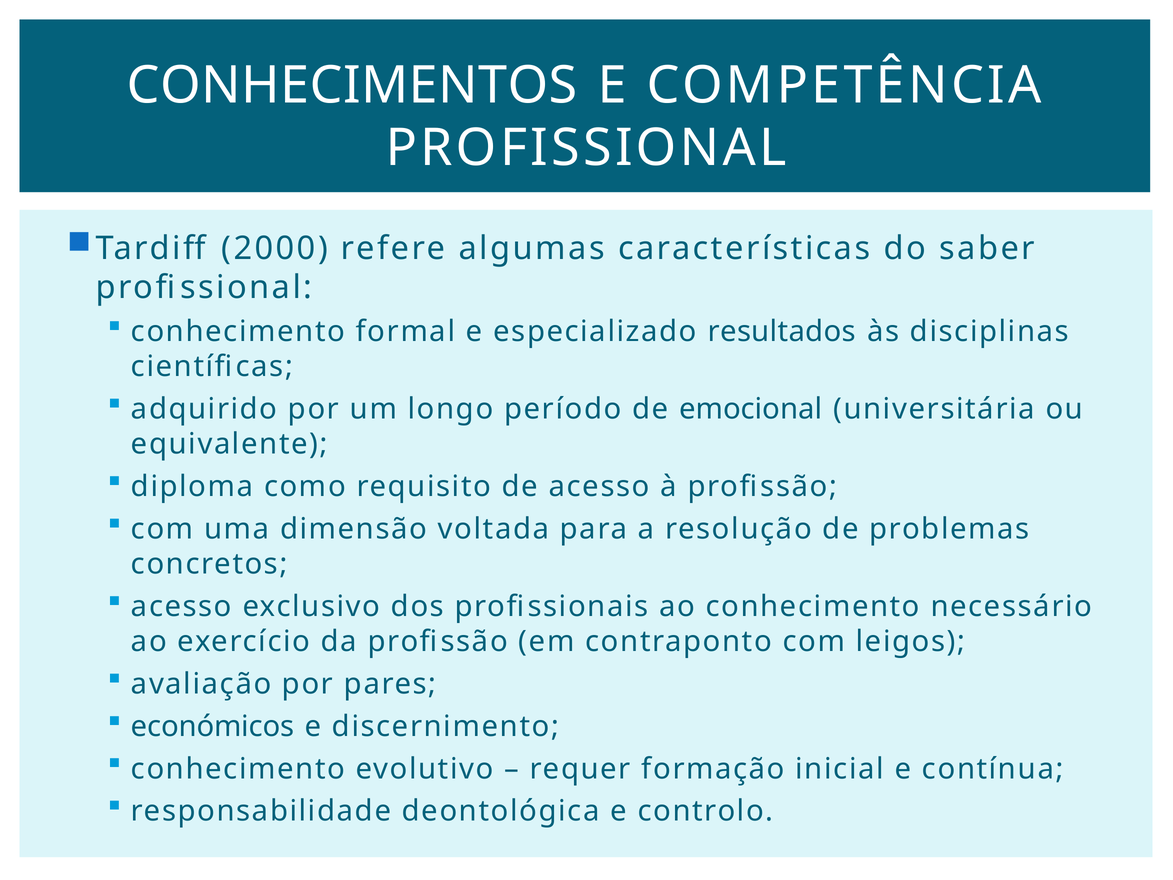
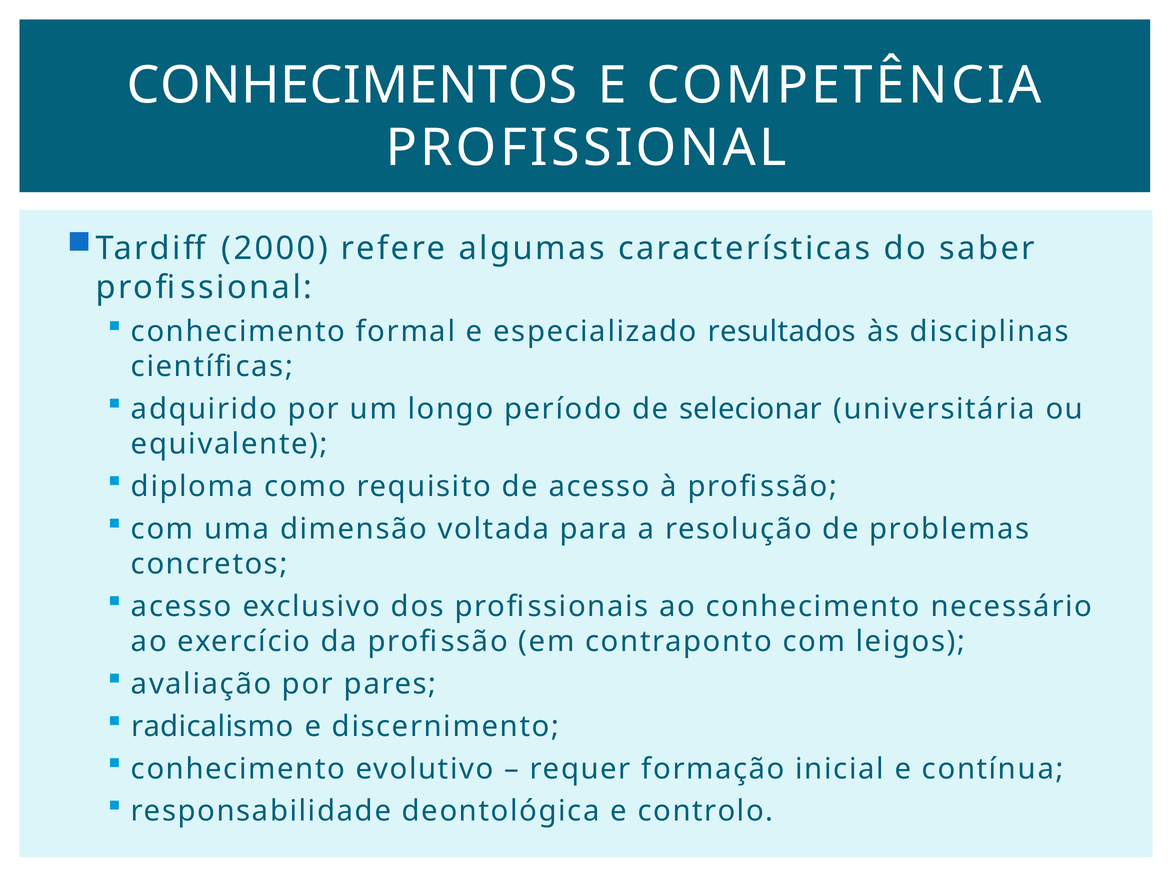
emocional: emocional -> selecionar
económicos: económicos -> radicalismo
